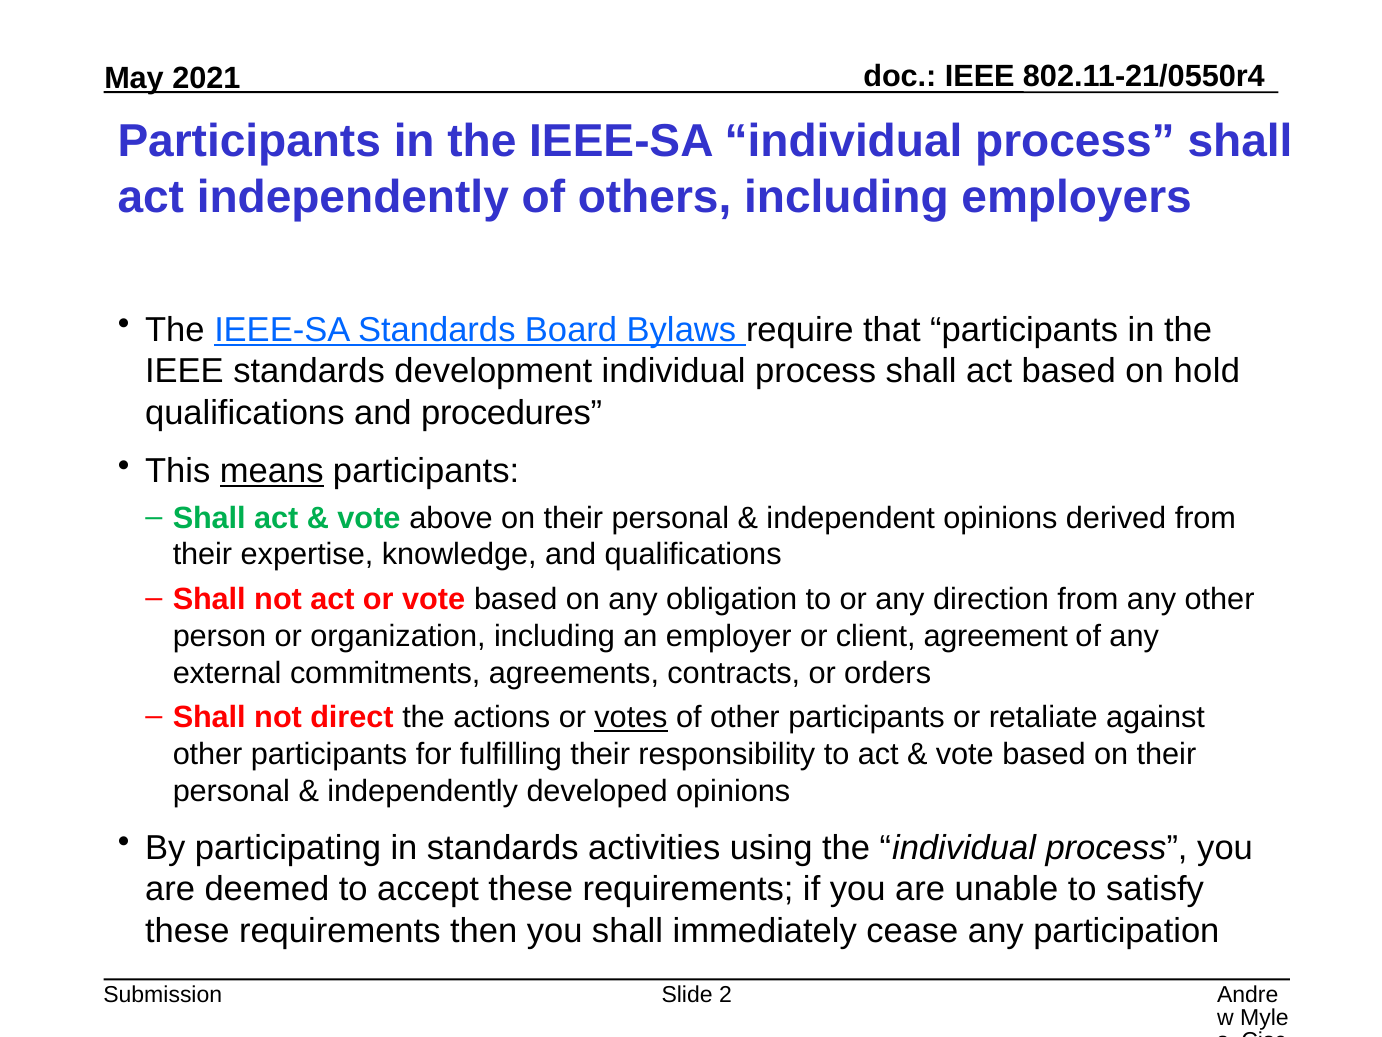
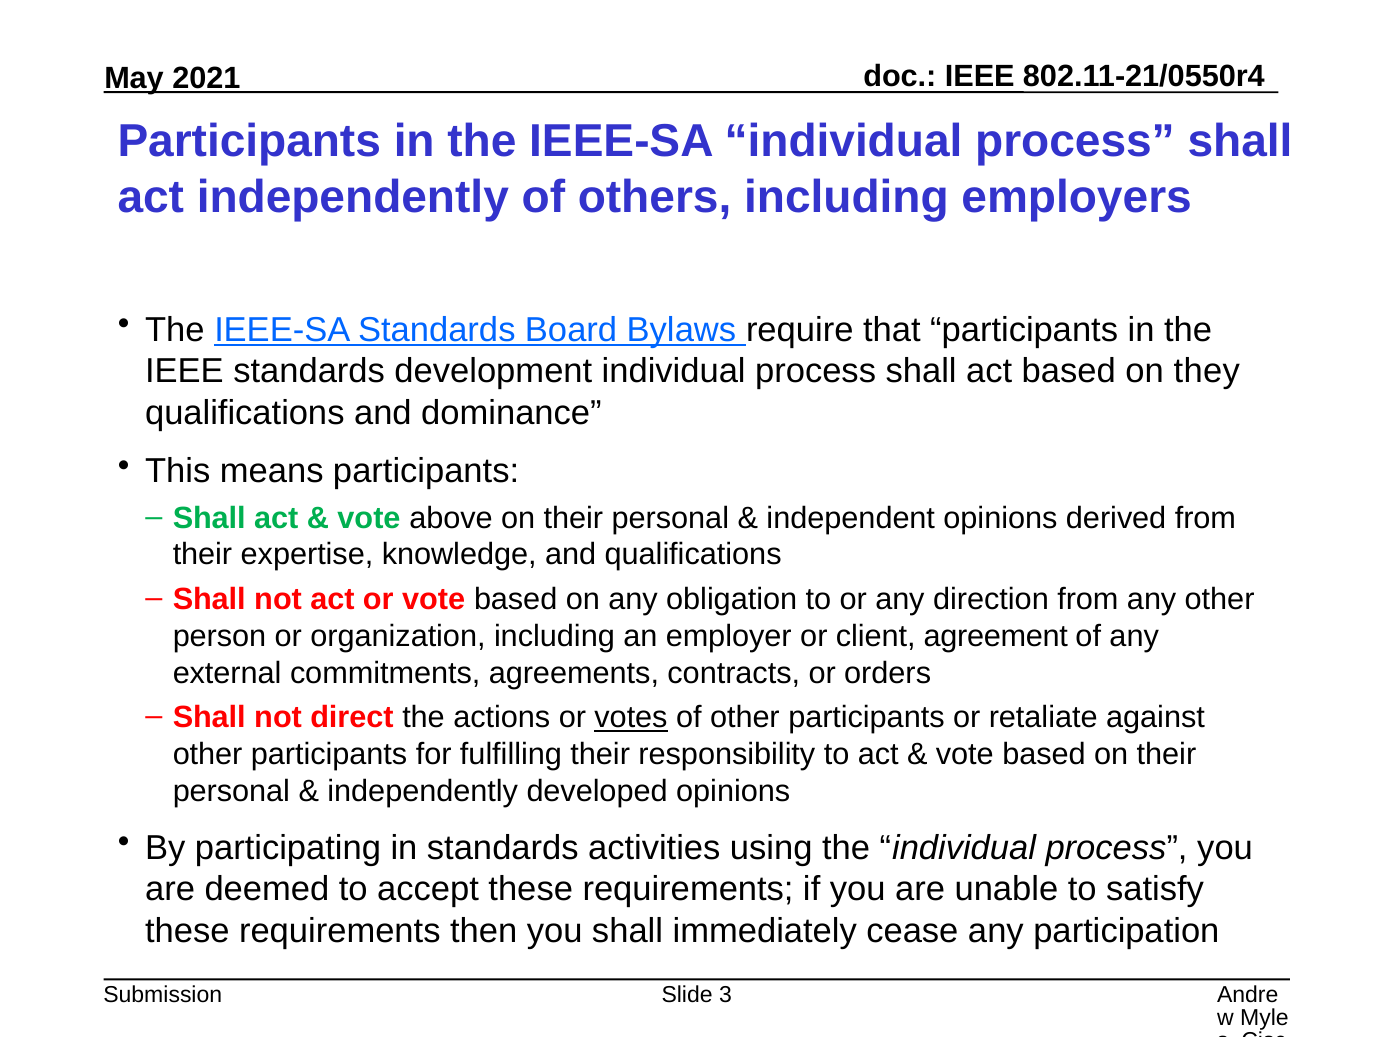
hold: hold -> they
procedures: procedures -> dominance
means underline: present -> none
2: 2 -> 3
